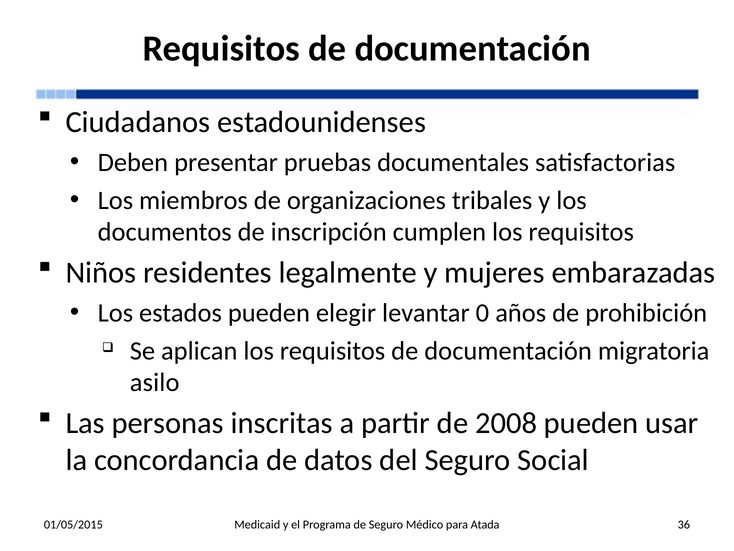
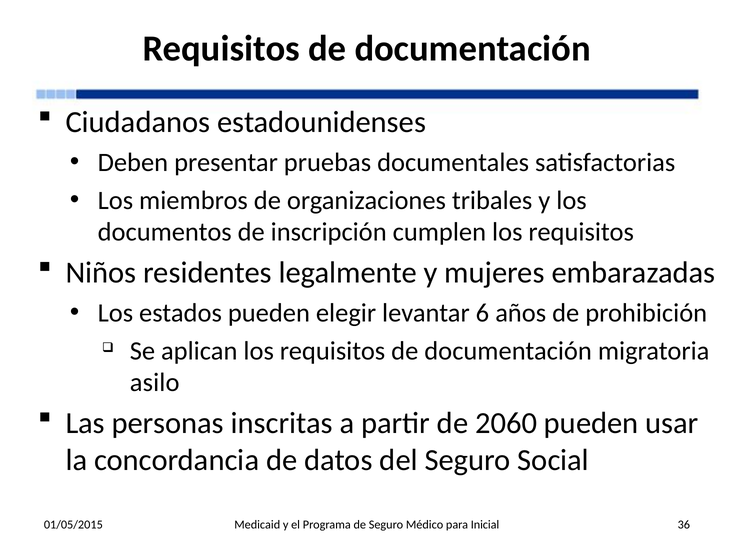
0: 0 -> 6
2008: 2008 -> 2060
Atada: Atada -> Inicial
